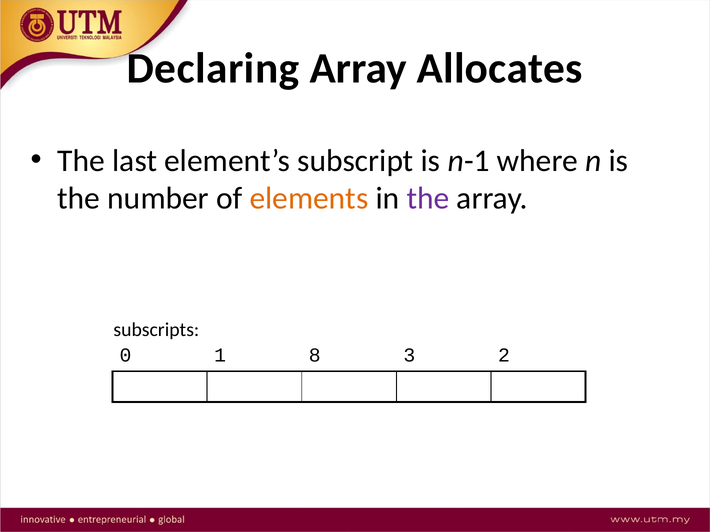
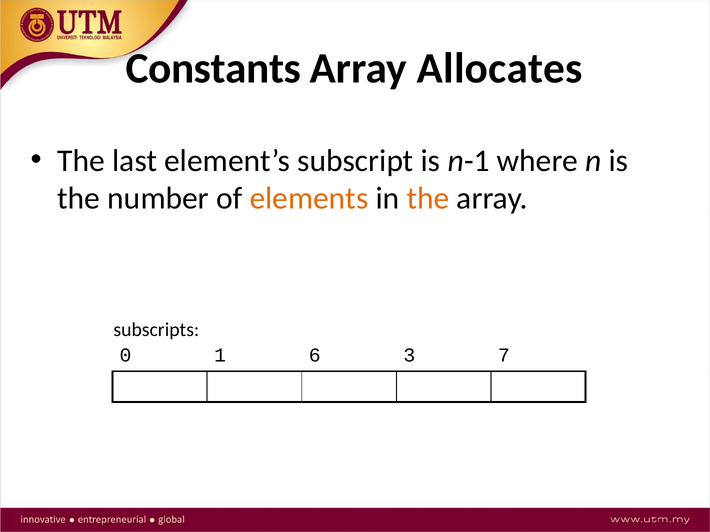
Declaring: Declaring -> Constants
the at (428, 199) colour: purple -> orange
8: 8 -> 6
2: 2 -> 7
